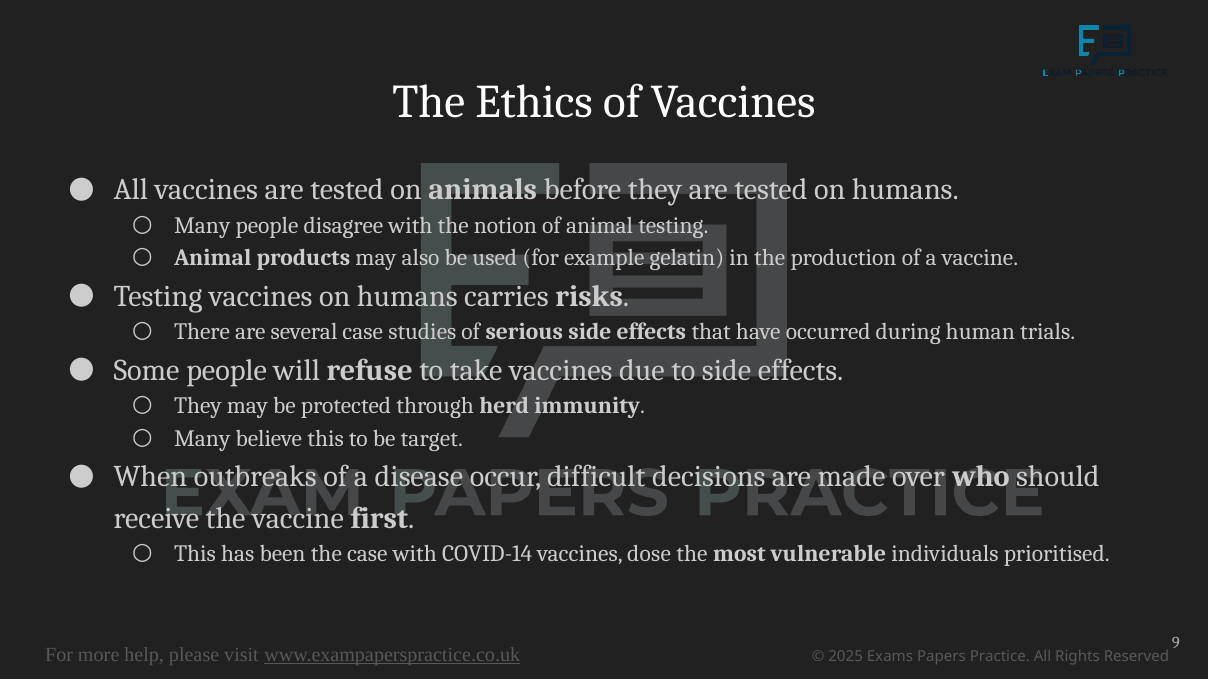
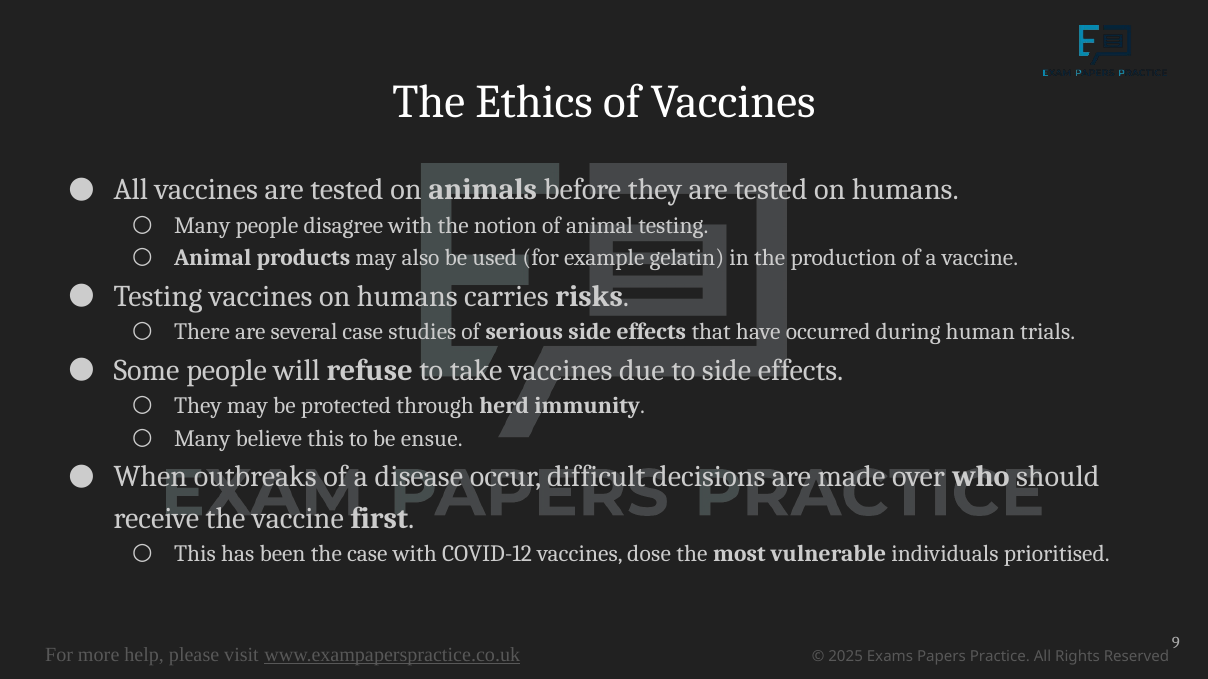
target: target -> ensue
COVID-14: COVID-14 -> COVID-12
